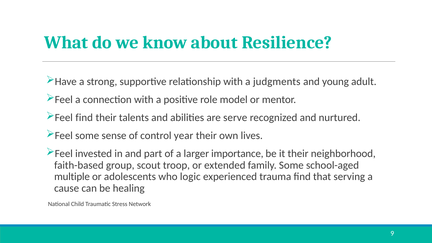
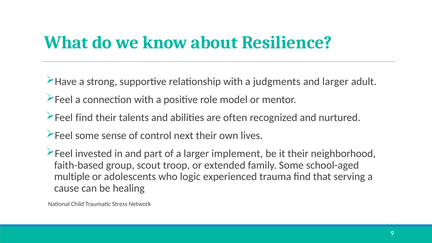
and young: young -> larger
serve: serve -> often
year: year -> next
importance: importance -> implement
